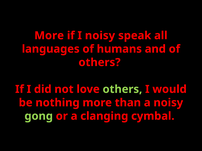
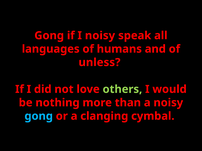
More at (49, 36): More -> Gong
others at (100, 63): others -> unless
gong at (39, 116) colour: light green -> light blue
